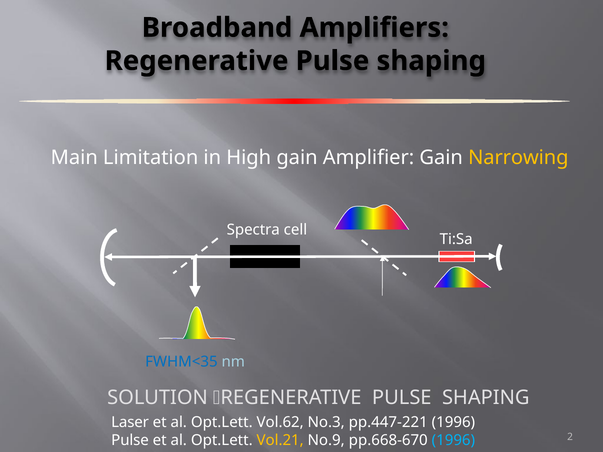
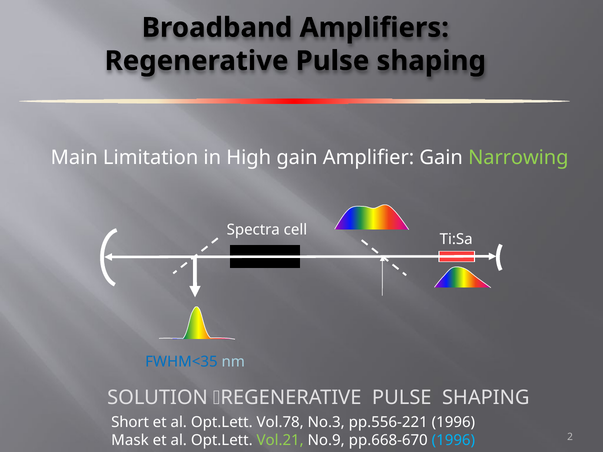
Narrowing colour: yellow -> light green
Laser: Laser -> Short
Vol.62: Vol.62 -> Vol.78
pp.447-221: pp.447-221 -> pp.556-221
Pulse at (130, 441): Pulse -> Mask
Vol.21 colour: yellow -> light green
